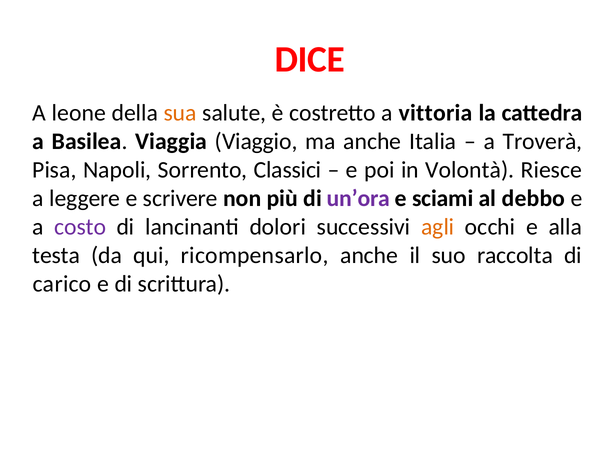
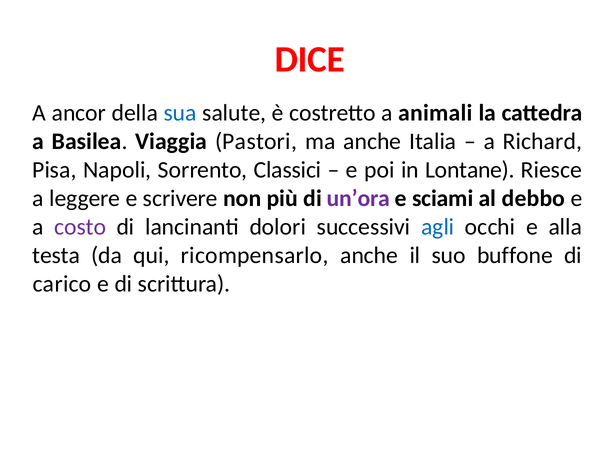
leone: leone -> ancor
sua colour: orange -> blue
vittoria: vittoria -> animali
Viaggio: Viaggio -> Pastori
Troverà: Troverà -> Richard
Volontà: Volontà -> Lontane
agli colour: orange -> blue
raccolta: raccolta -> buffone
